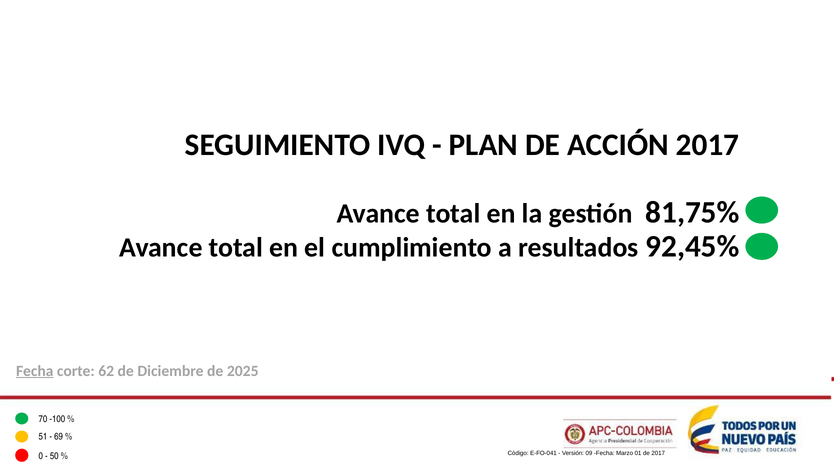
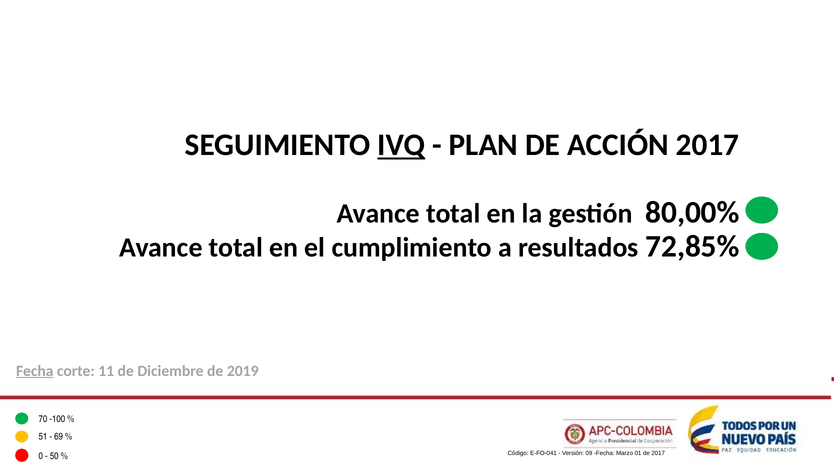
IVQ underline: none -> present
81,75%: 81,75% -> 80,00%
92,45%: 92,45% -> 72,85%
62: 62 -> 11
2025: 2025 -> 2019
